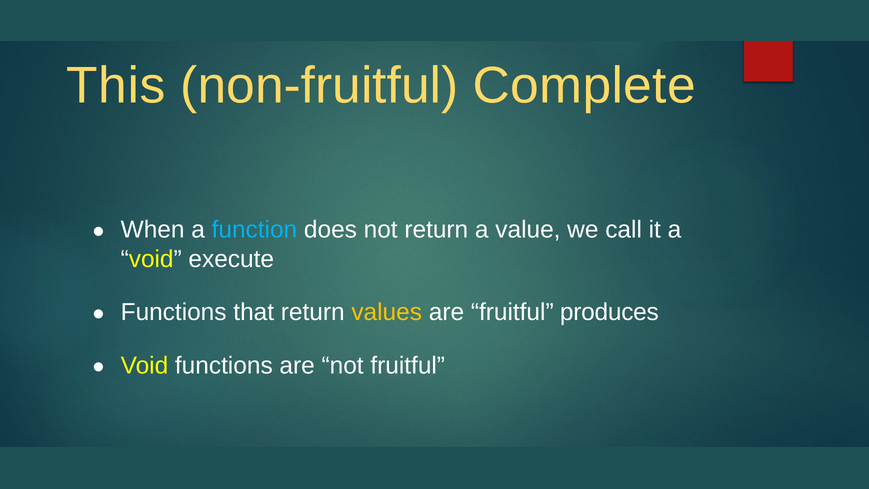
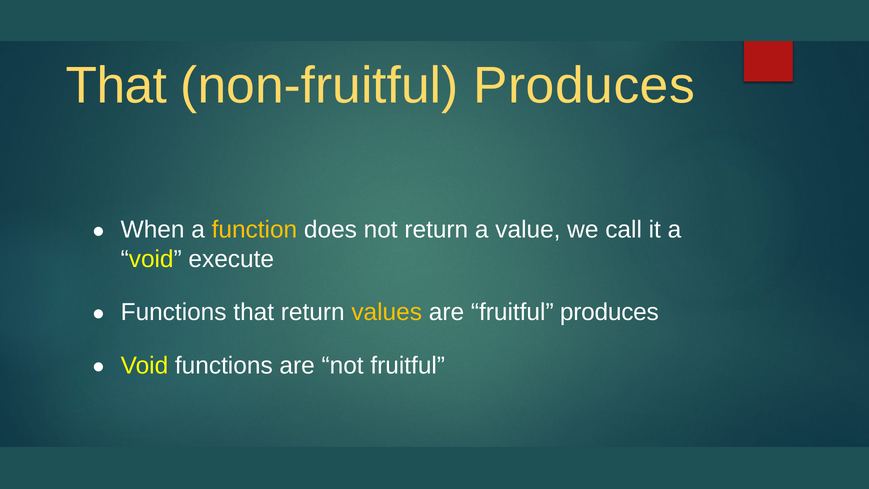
This at (116, 86): This -> That
non-fruitful Complete: Complete -> Produces
function colour: light blue -> yellow
